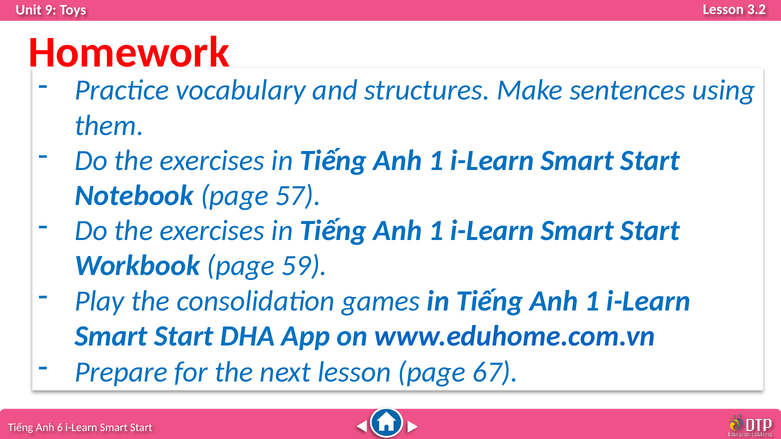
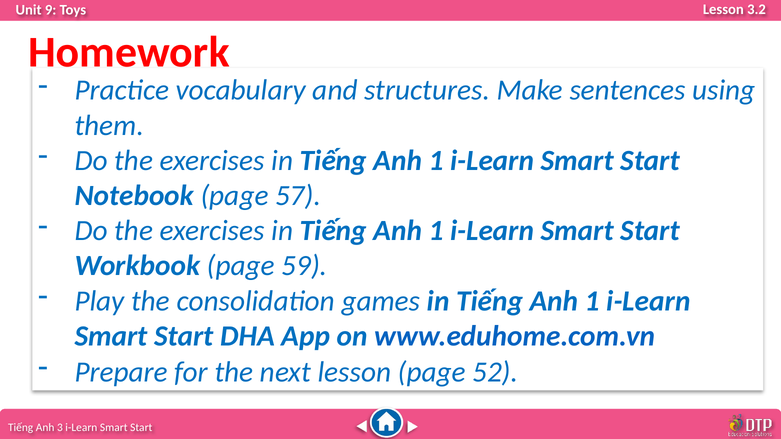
67: 67 -> 52
6: 6 -> 3
